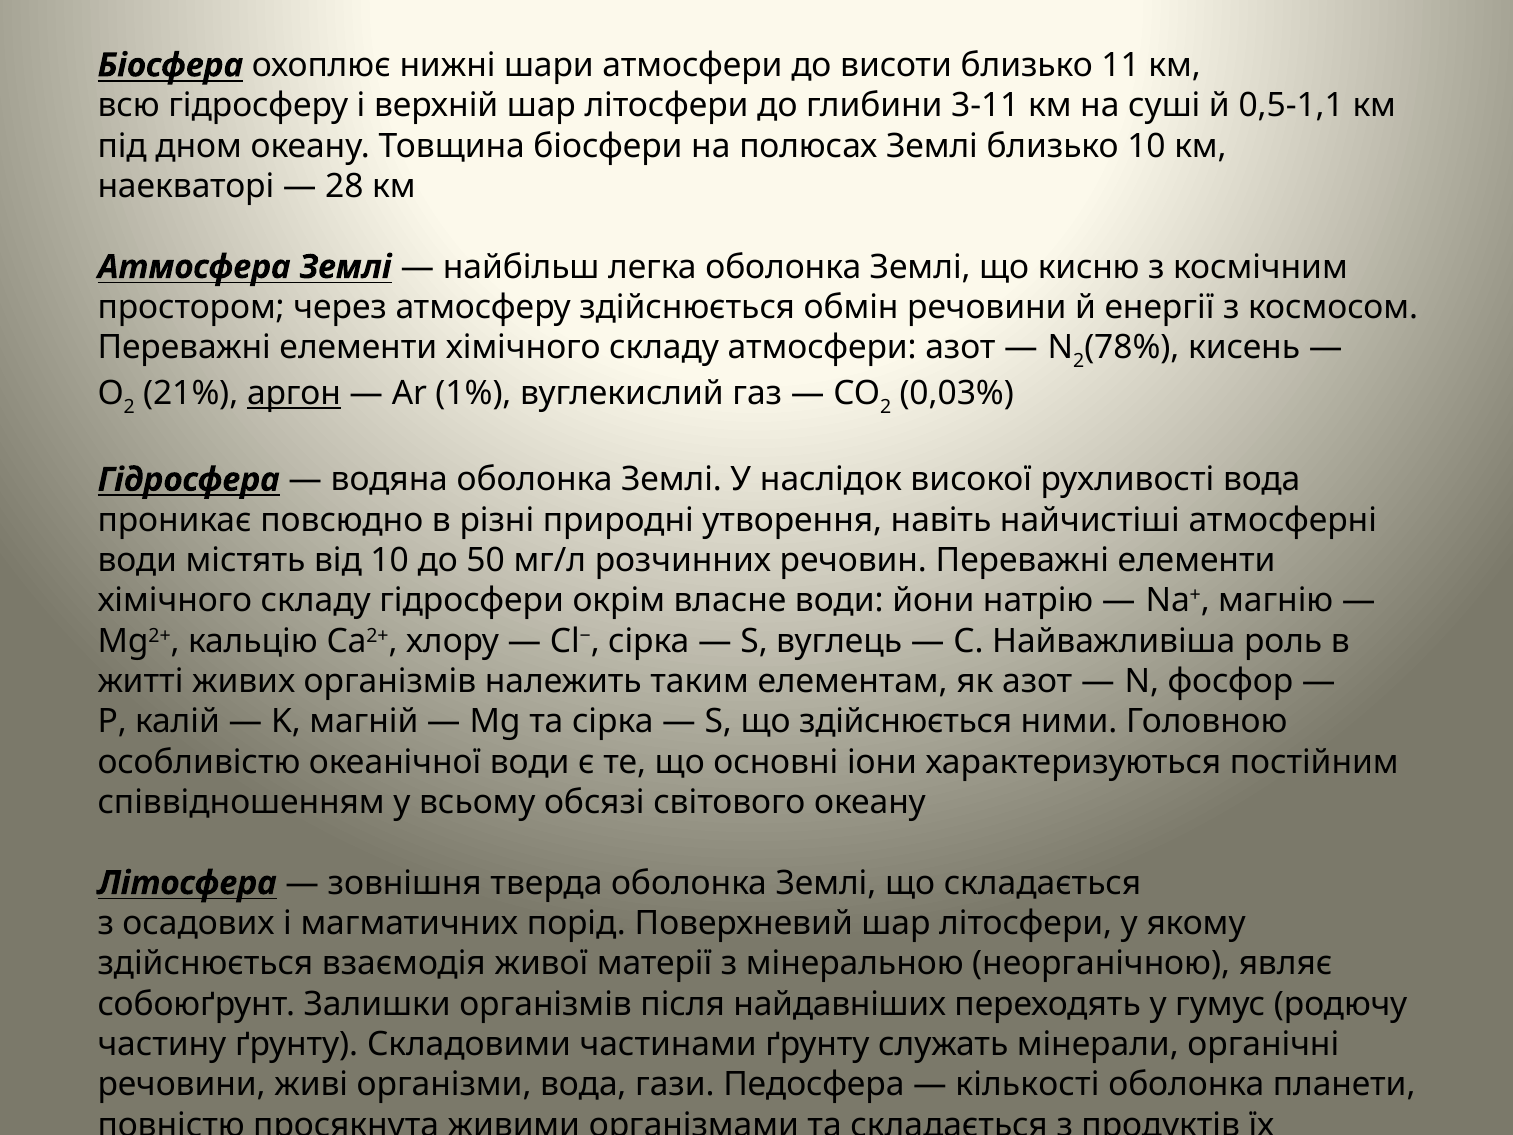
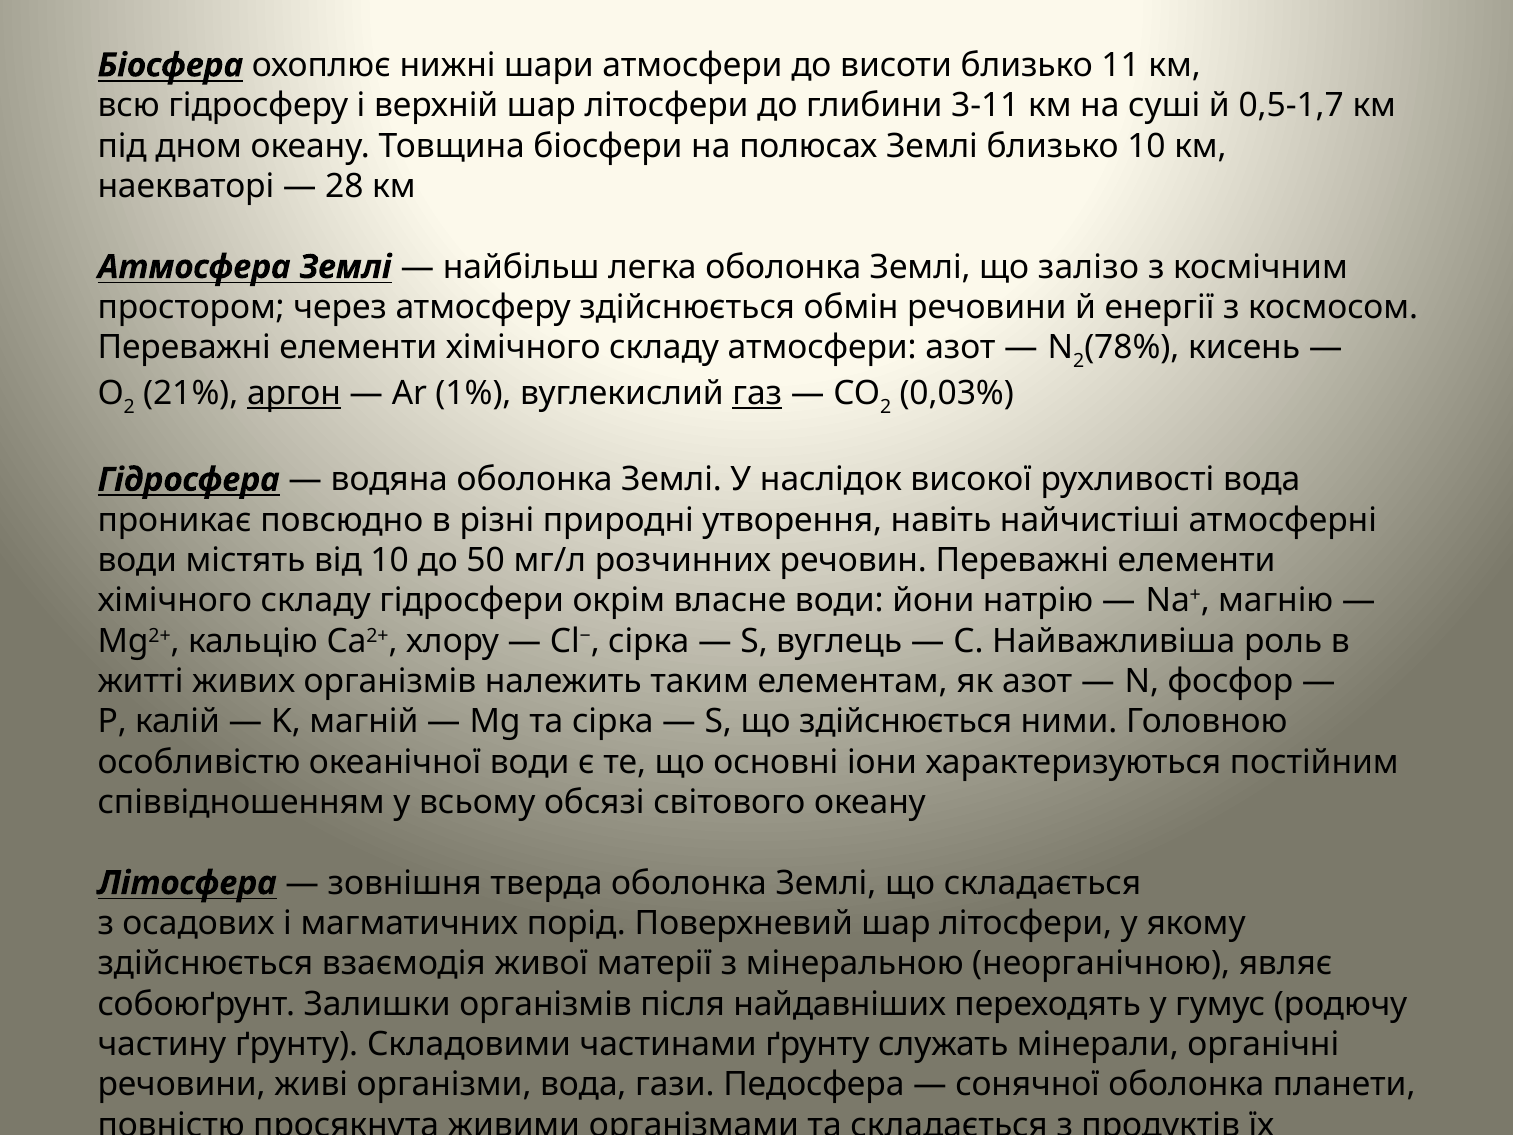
0,5-1,1: 0,5-1,1 -> 0,5-1,7
що кисню: кисню -> залізо
газ underline: none -> present
кількості: кількості -> сонячної
